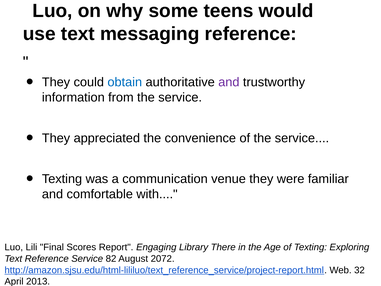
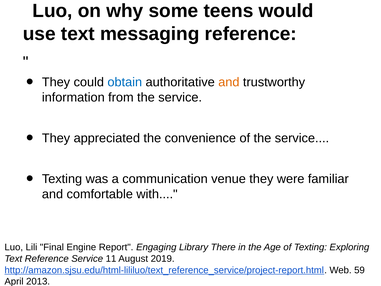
and at (229, 82) colour: purple -> orange
Scores: Scores -> Engine
82: 82 -> 11
2072: 2072 -> 2019
32: 32 -> 59
